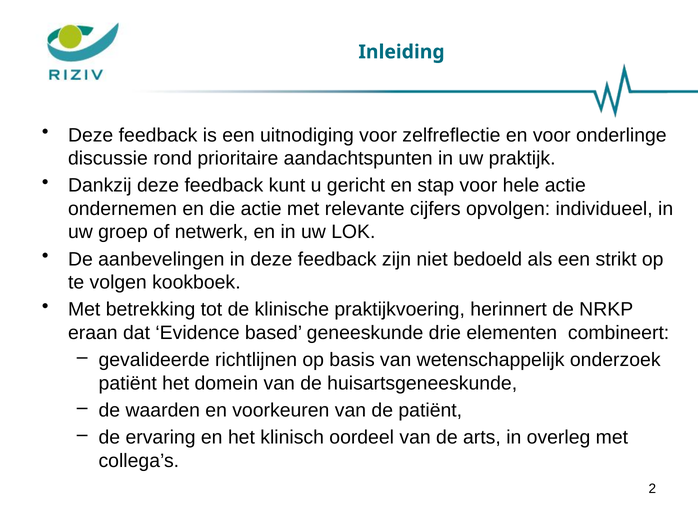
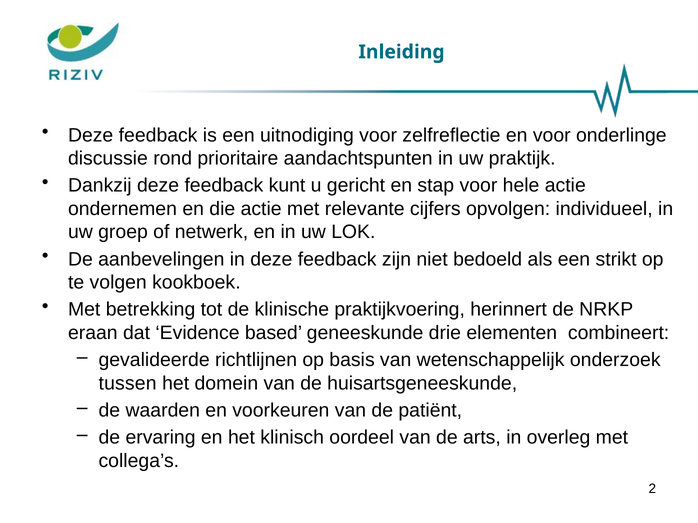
patiënt at (128, 384): patiënt -> tussen
